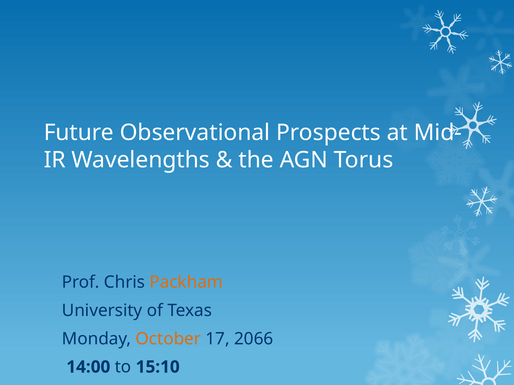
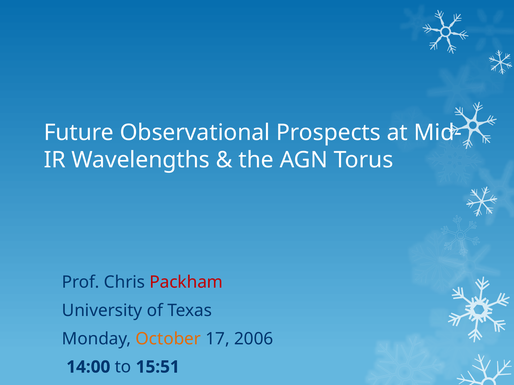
Packham colour: orange -> red
2066: 2066 -> 2006
15:10: 15:10 -> 15:51
